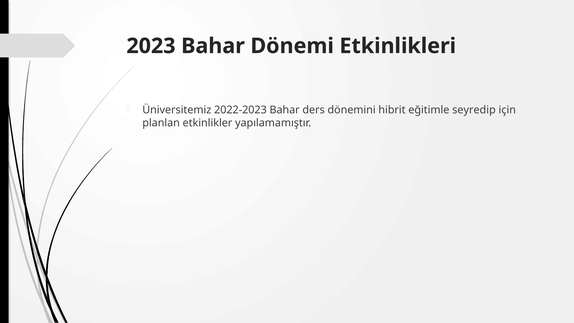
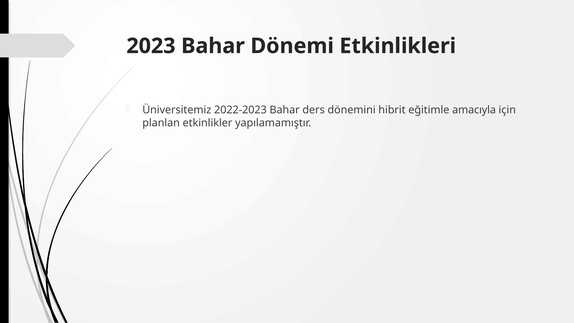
seyredip: seyredip -> amacıyla
